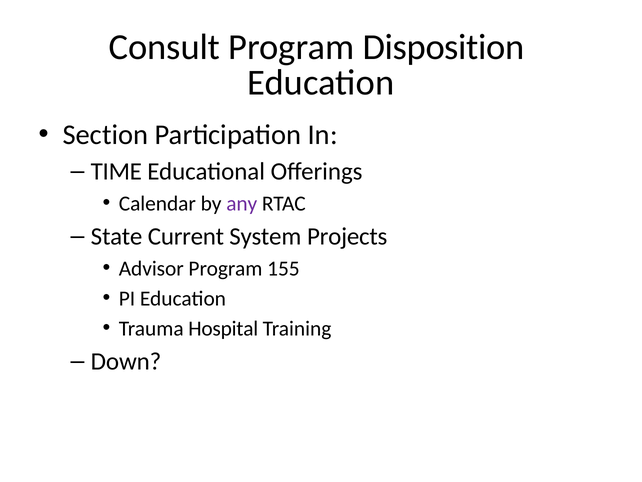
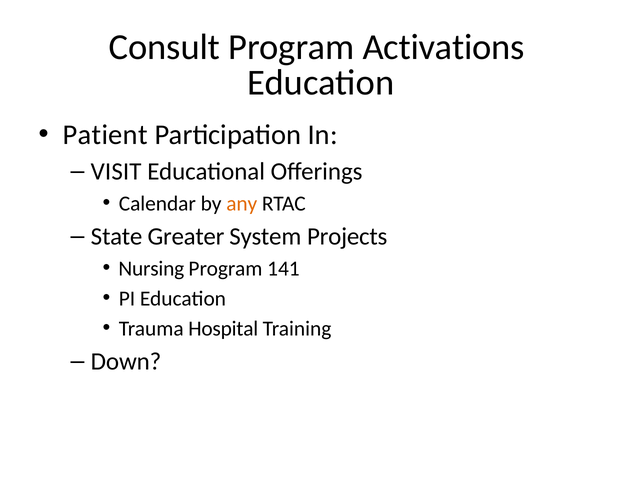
Disposition: Disposition -> Activations
Section: Section -> Patient
TIME: TIME -> VISIT
any colour: purple -> orange
Current: Current -> Greater
Advisor: Advisor -> Nursing
155: 155 -> 141
